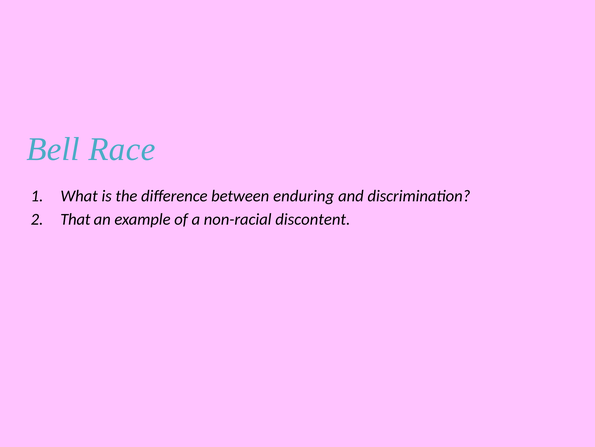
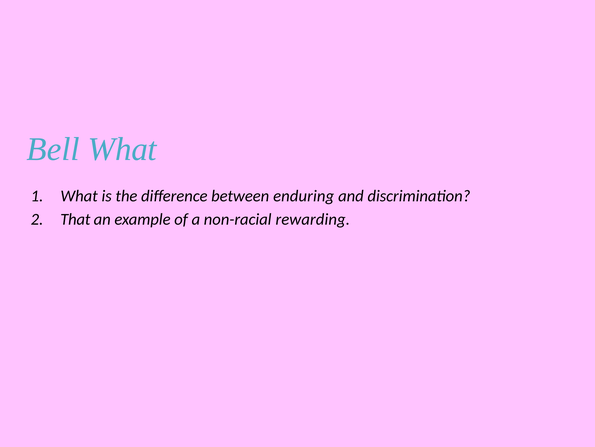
Bell Race: Race -> What
discontent: discontent -> rewarding
